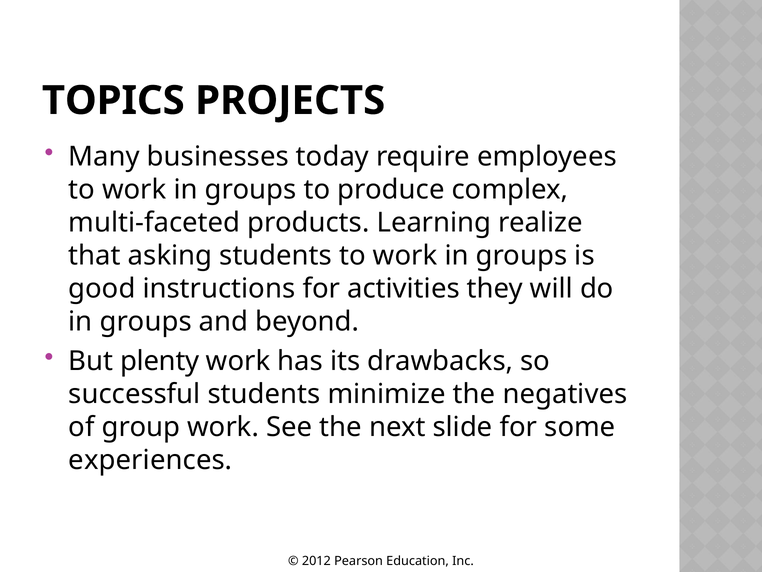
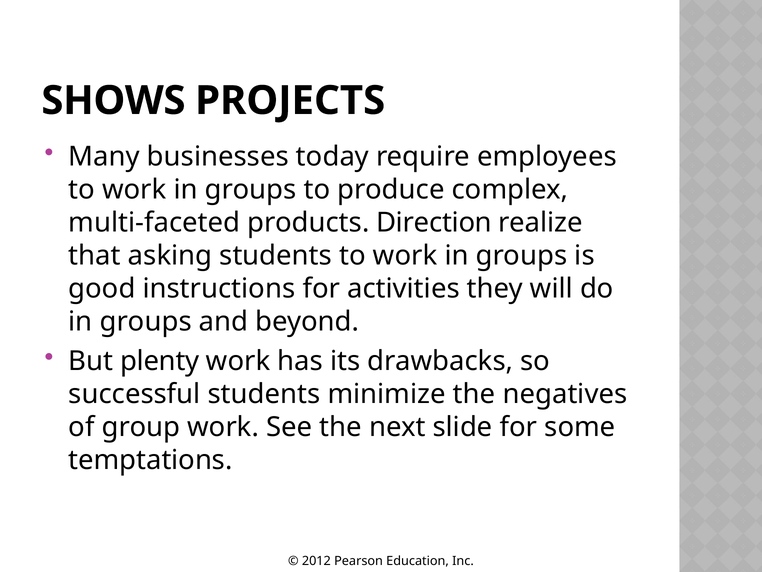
TOPICS: TOPICS -> SHOWS
Learning: Learning -> Direction
experiences: experiences -> temptations
